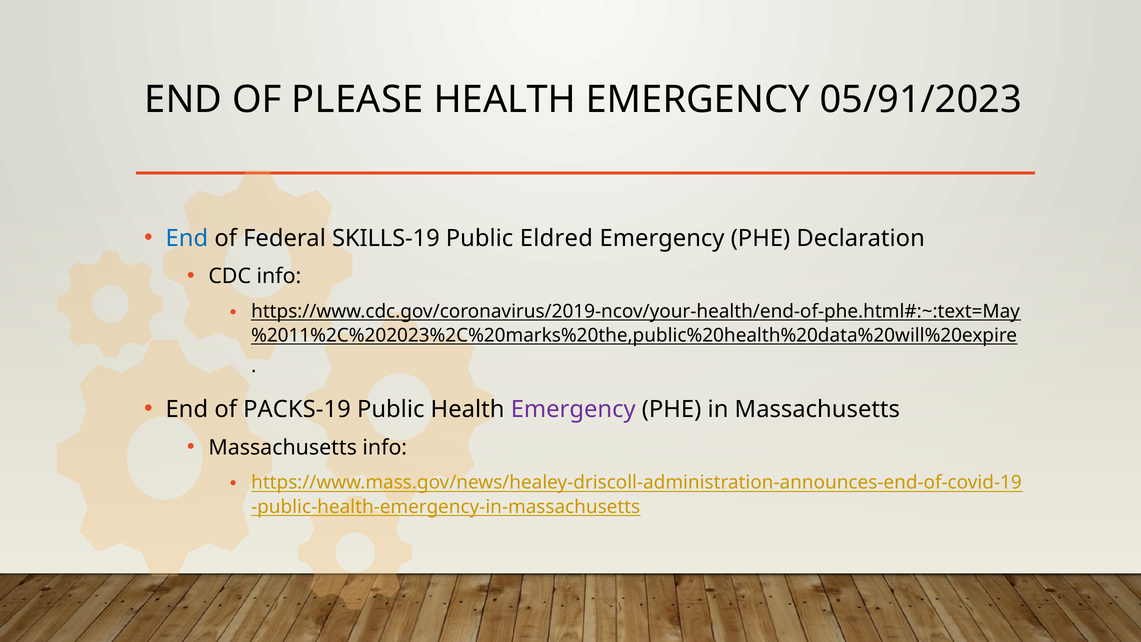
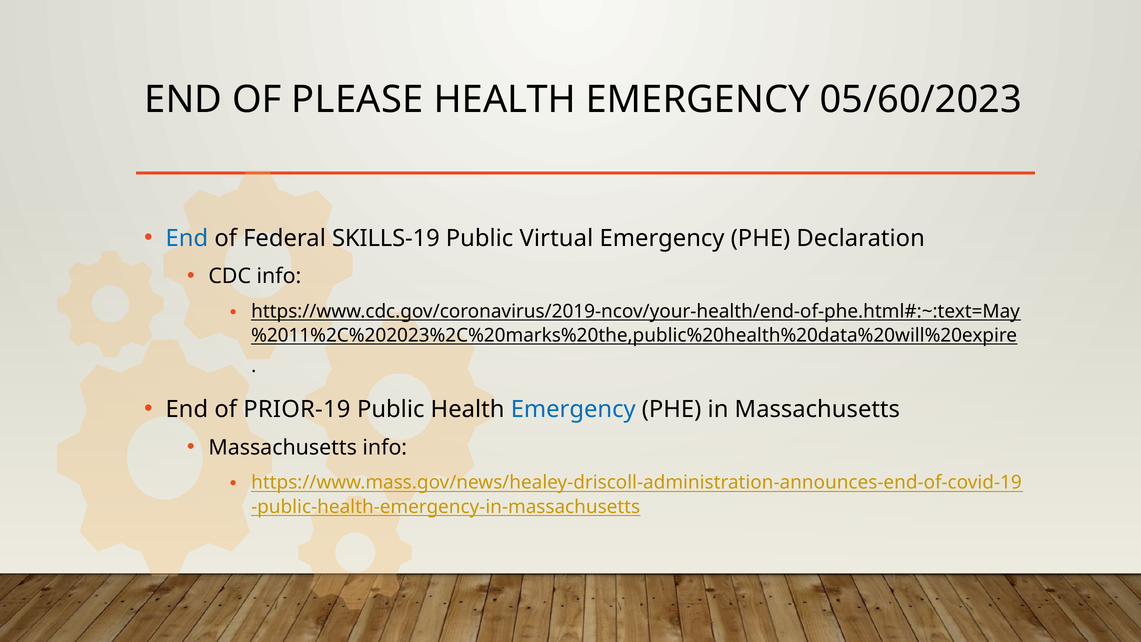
05/91/2023: 05/91/2023 -> 05/60/2023
Eldred: Eldred -> Virtual
PACKS-19: PACKS-19 -> PRIOR-19
Emergency at (573, 409) colour: purple -> blue
